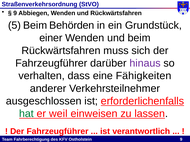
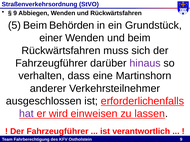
Fähigkeiten: Fähigkeiten -> Martinshorn
hat colour: green -> purple
weil: weil -> wird
